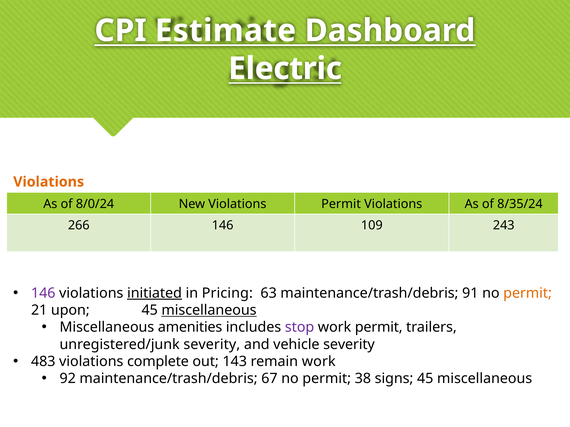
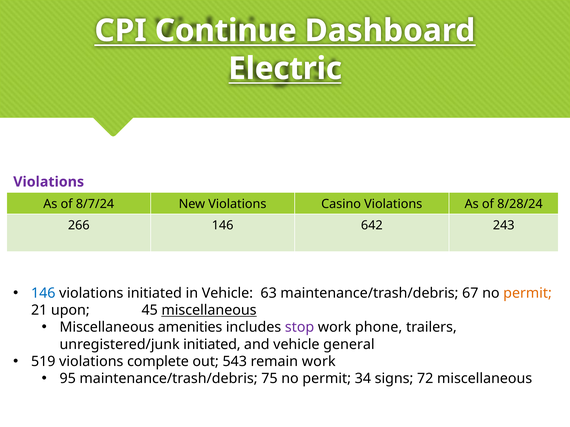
Estimate: Estimate -> Continue
Violations at (49, 182) colour: orange -> purple
8/0/24: 8/0/24 -> 8/7/24
Violations Permit: Permit -> Casino
8/35/24: 8/35/24 -> 8/28/24
109: 109 -> 642
146 at (43, 293) colour: purple -> blue
initiated at (154, 293) underline: present -> none
in Pricing: Pricing -> Vehicle
91: 91 -> 67
work permit: permit -> phone
unregistered/junk severity: severity -> initiated
vehicle severity: severity -> general
483: 483 -> 519
143: 143 -> 543
92: 92 -> 95
67: 67 -> 75
38: 38 -> 34
signs 45: 45 -> 72
